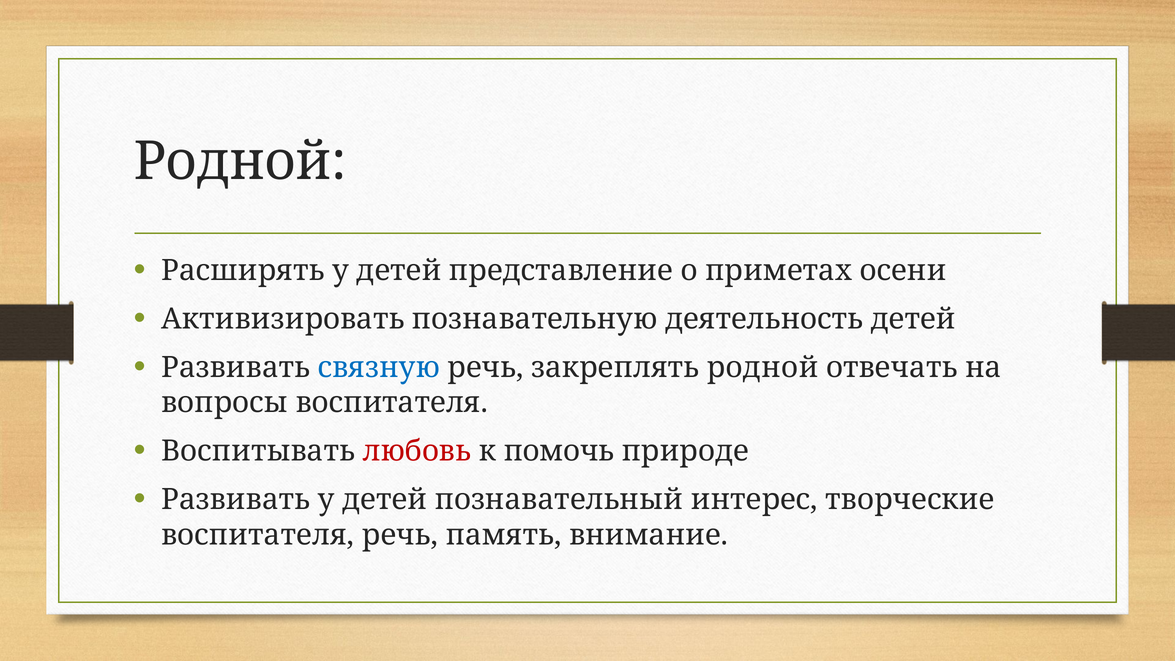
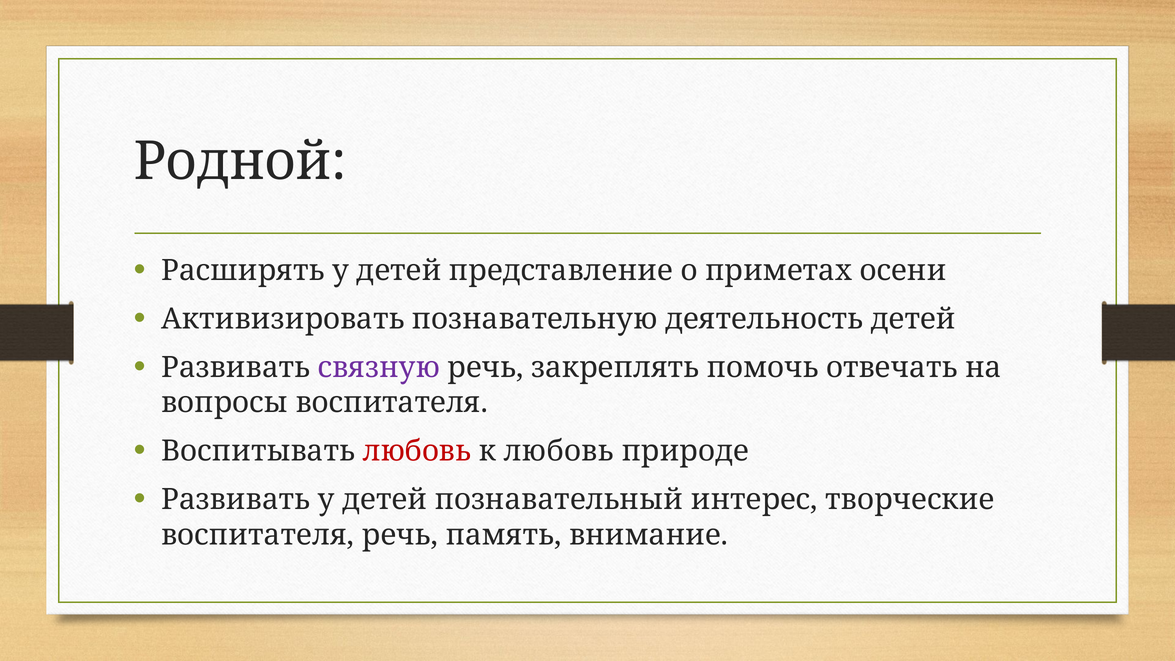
связную colour: blue -> purple
закреплять родной: родной -> помочь
к помочь: помочь -> любовь
